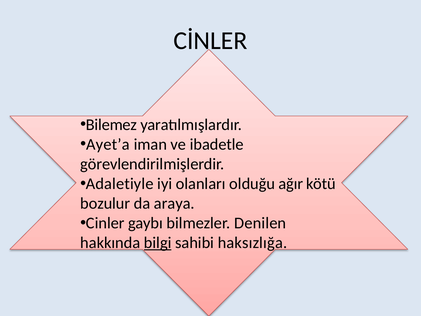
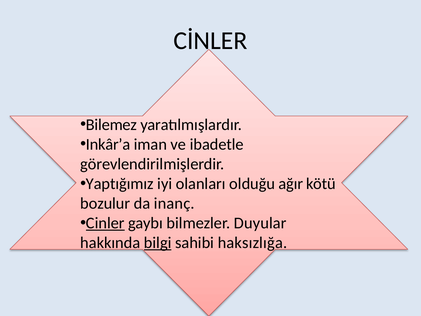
Ayet’a: Ayet’a -> Inkâr’a
Adaletiyle: Adaletiyle -> Yaptığımız
araya: araya -> inanç
Cinler underline: none -> present
Denilen: Denilen -> Duyular
